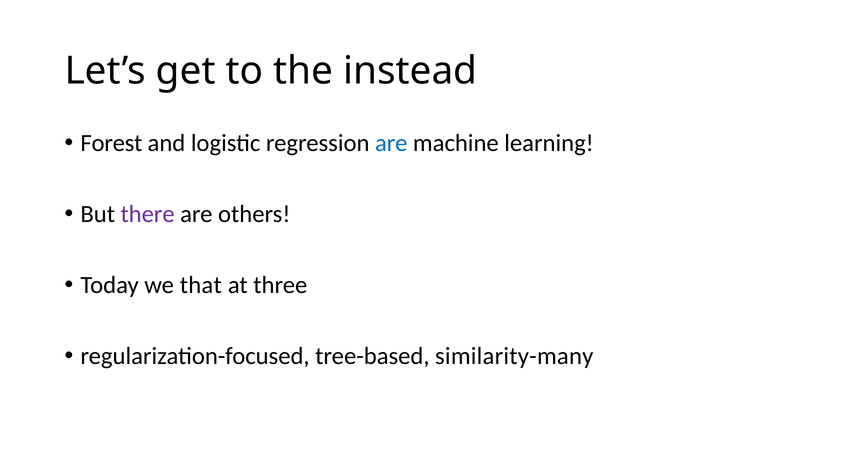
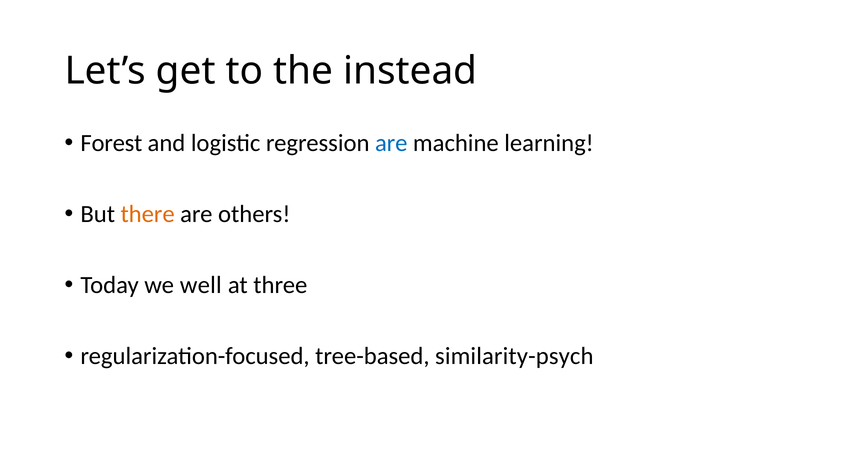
there colour: purple -> orange
that: that -> well
similarity-many: similarity-many -> similarity-psych
